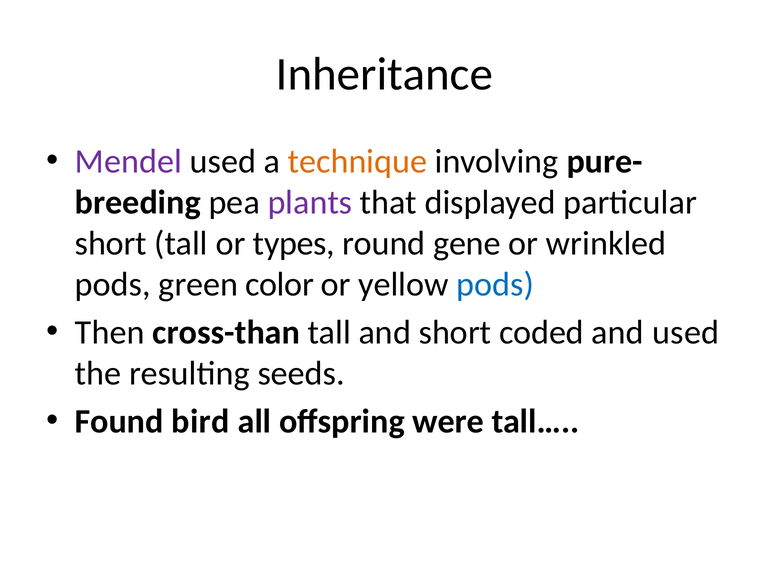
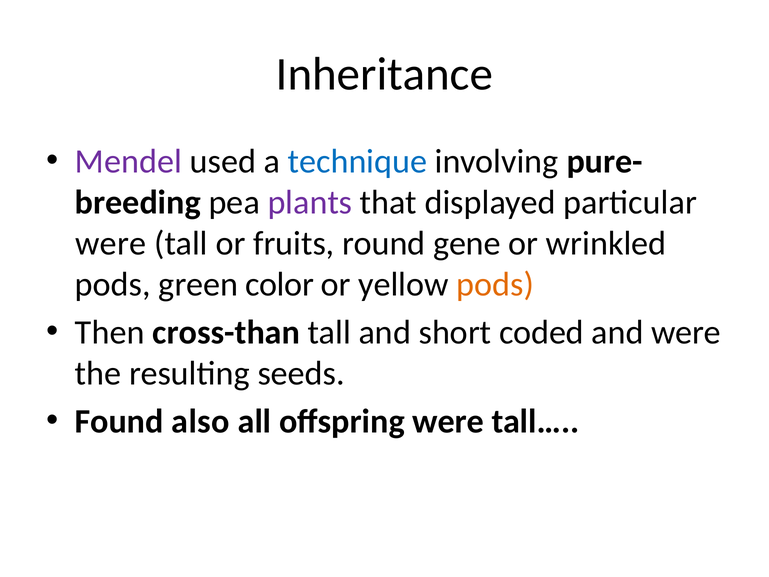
technique colour: orange -> blue
short at (111, 243): short -> were
types: types -> fruits
pods at (495, 284) colour: blue -> orange
and used: used -> were
bird: bird -> also
